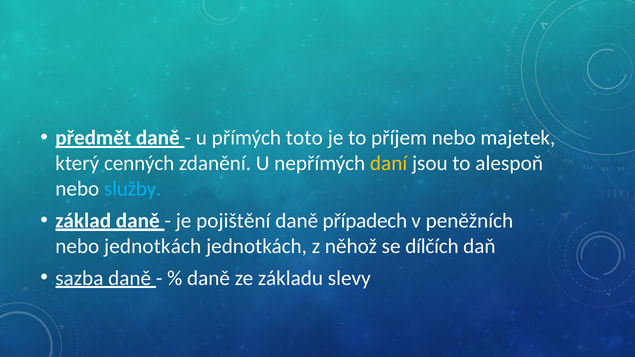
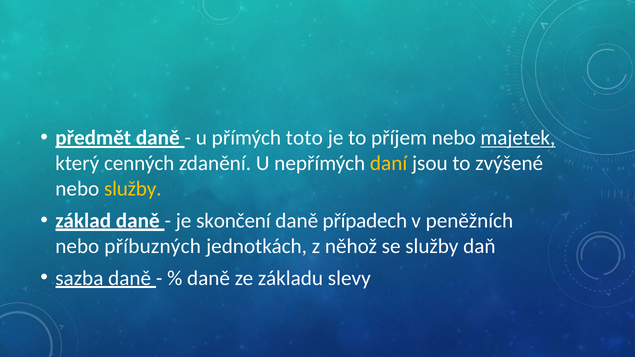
majetek underline: none -> present
alespoň: alespoň -> zvýšené
služby at (133, 189) colour: light blue -> yellow
pojištění: pojištění -> skončení
nebo jednotkách: jednotkách -> příbuzných
se dílčích: dílčích -> služby
